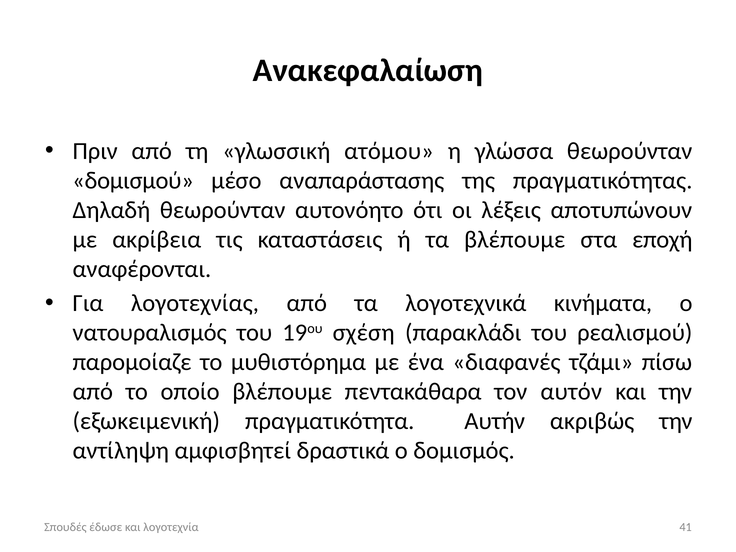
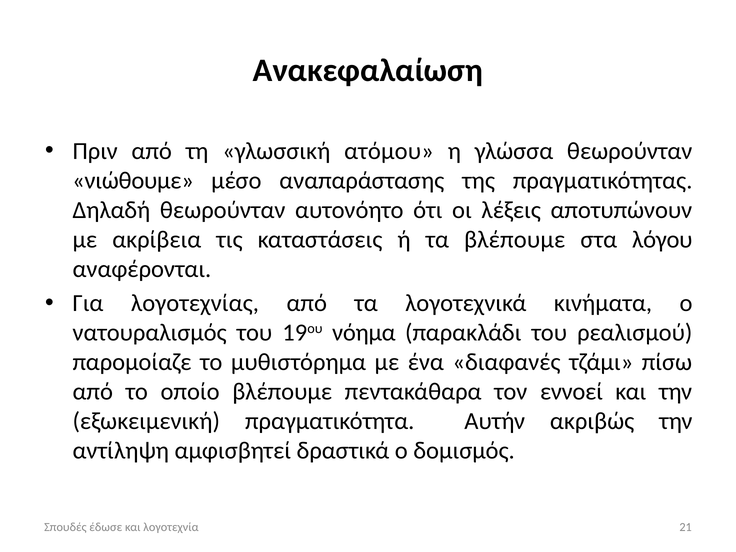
δομισμού: δομισμού -> νιώθουμε
εποχή: εποχή -> λόγου
σχέση: σχέση -> νόημα
αυτόν: αυτόν -> εννοεί
41: 41 -> 21
